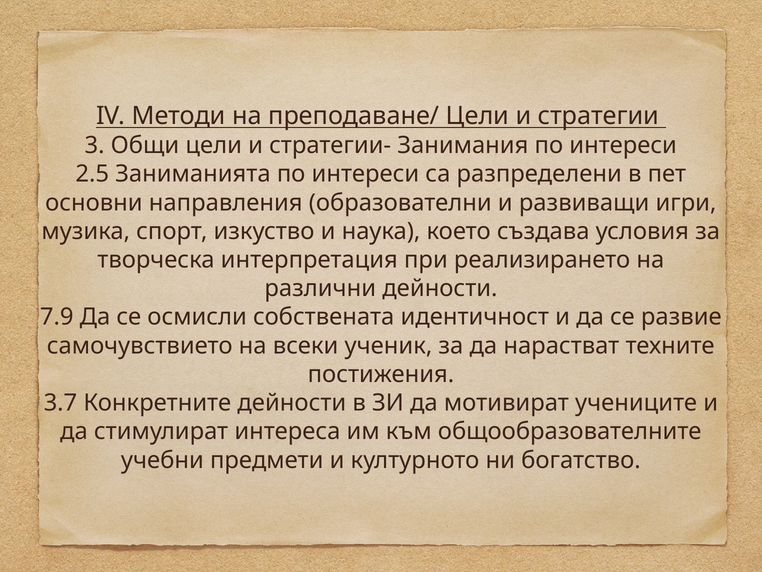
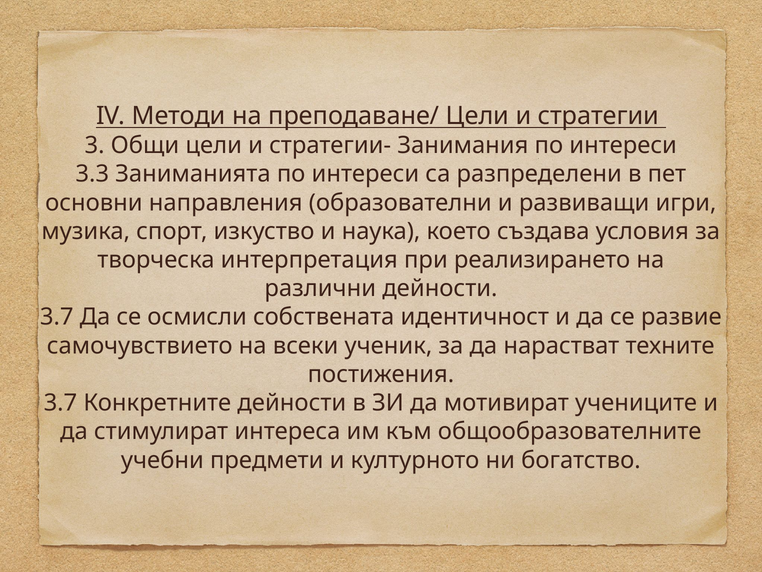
2.5: 2.5 -> 3.3
7.9 at (57, 317): 7.9 -> 3.7
